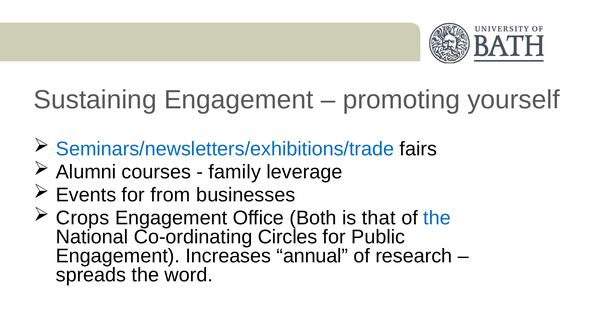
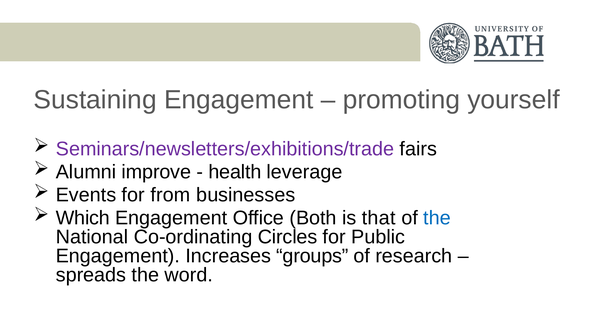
Seminars/newsletters/exhibitions/trade colour: blue -> purple
courses: courses -> improve
family: family -> health
Crops: Crops -> Which
annual: annual -> groups
